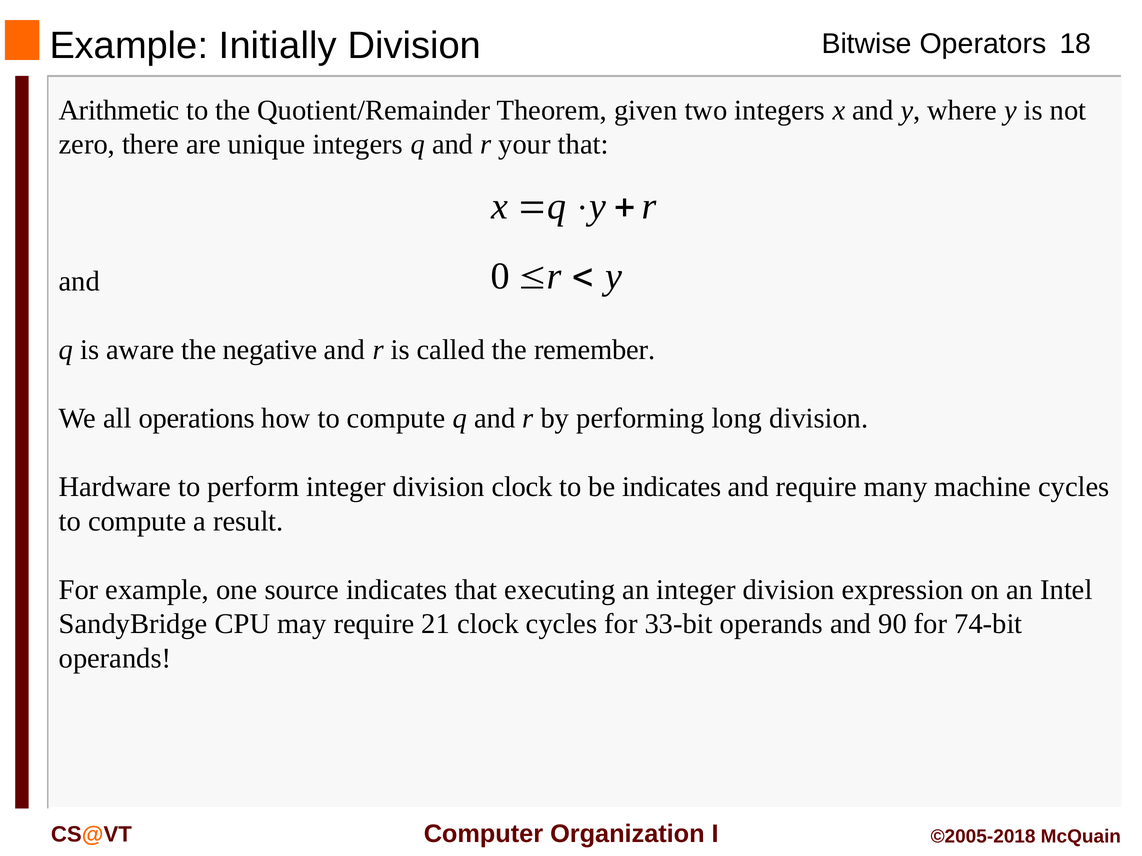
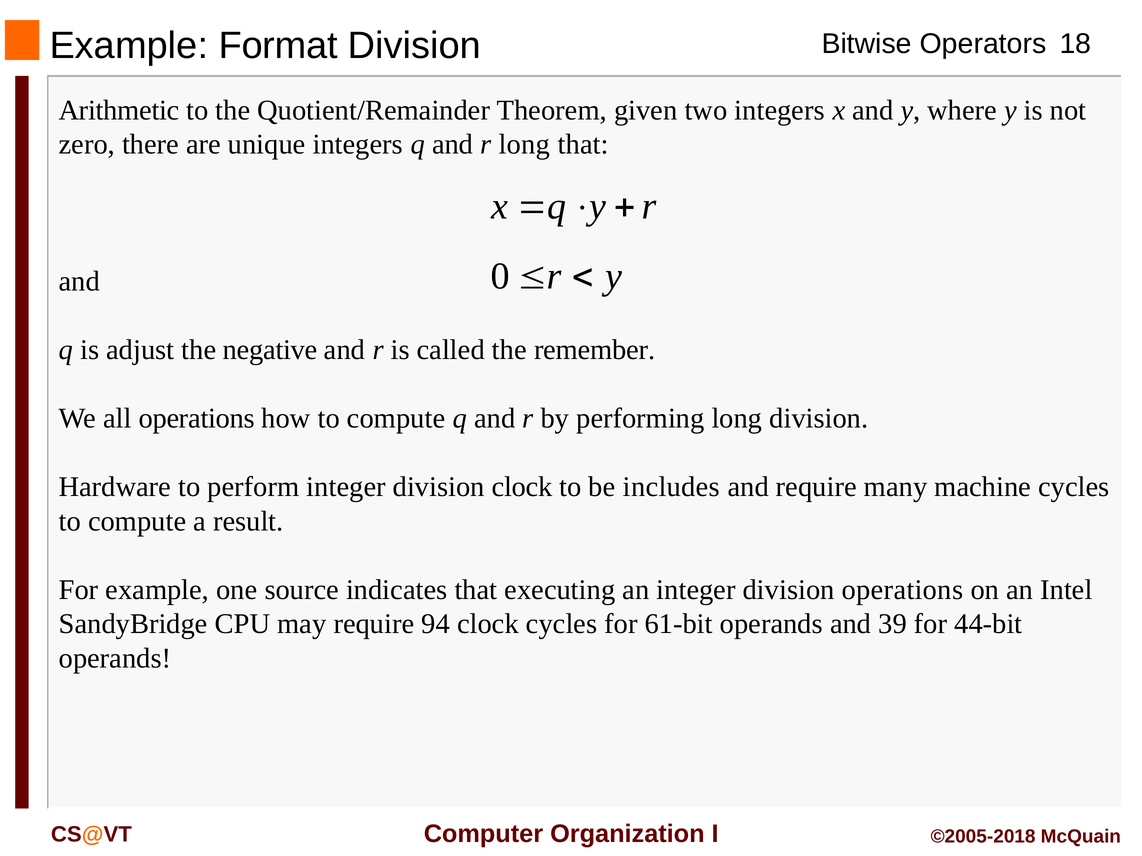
Initially: Initially -> Format
r your: your -> long
aware: aware -> adjust
be indicates: indicates -> includes
division expression: expression -> operations
21: 21 -> 94
33-bit: 33-bit -> 61-bit
90: 90 -> 39
74-bit: 74-bit -> 44-bit
